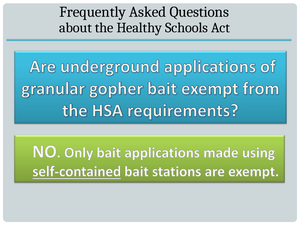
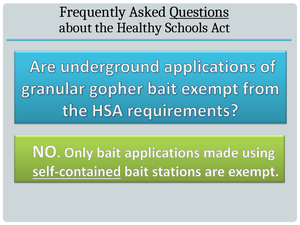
Questions underline: none -> present
